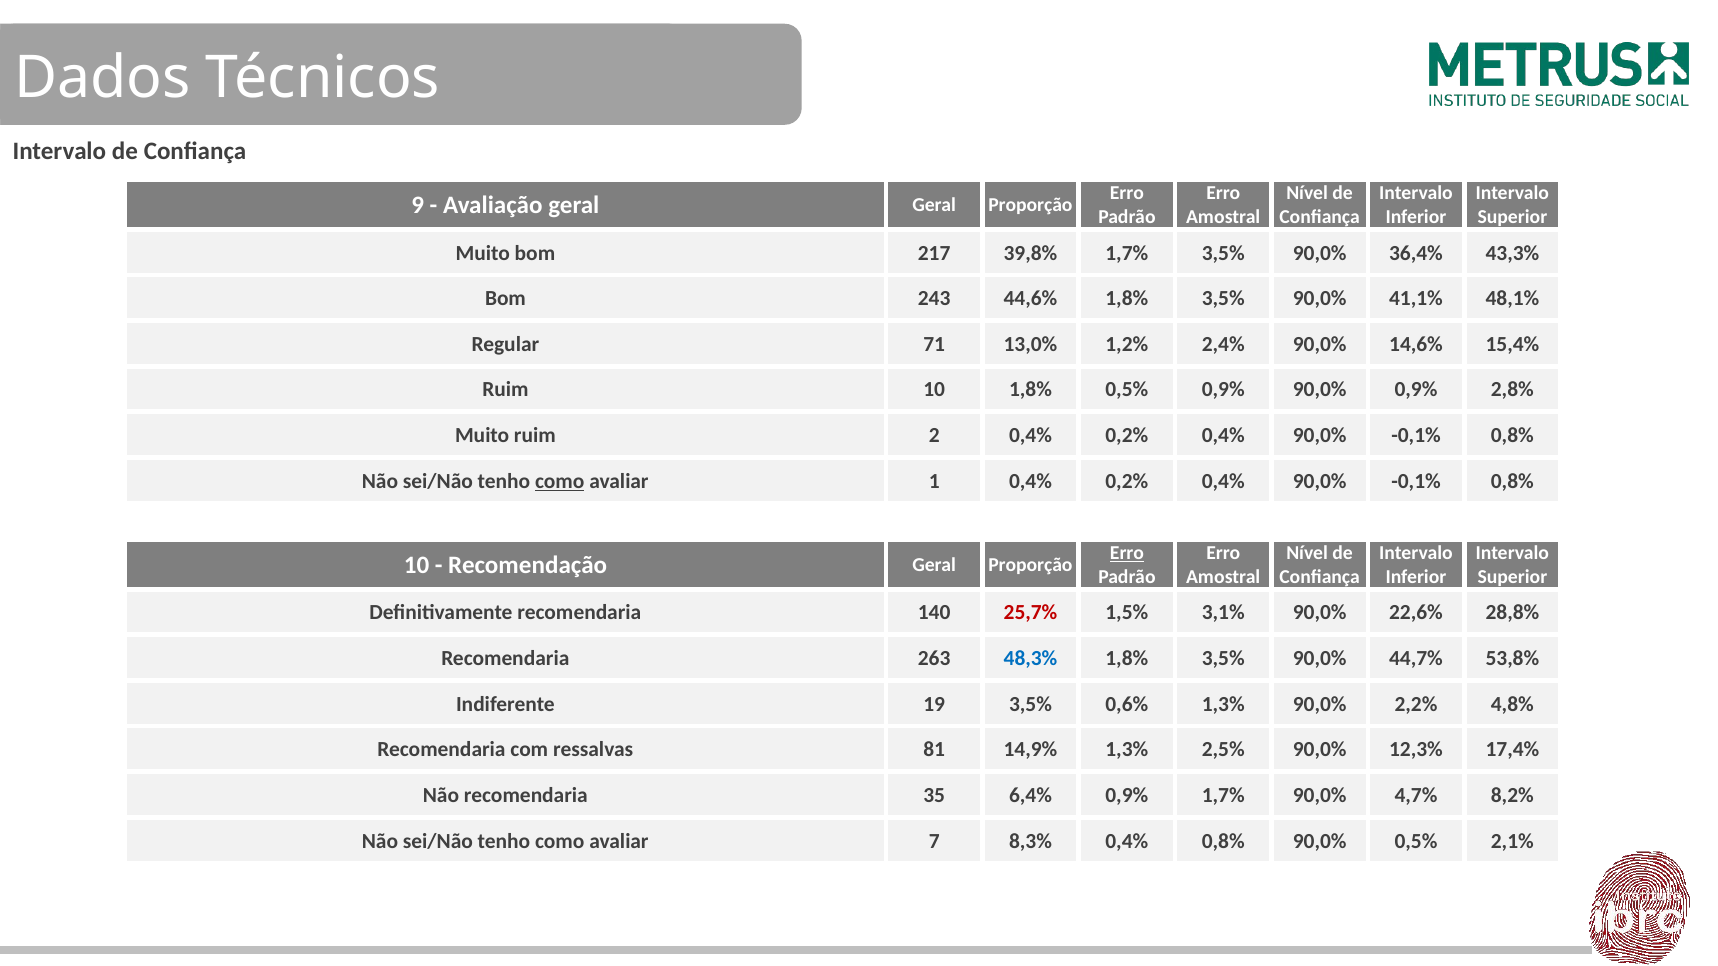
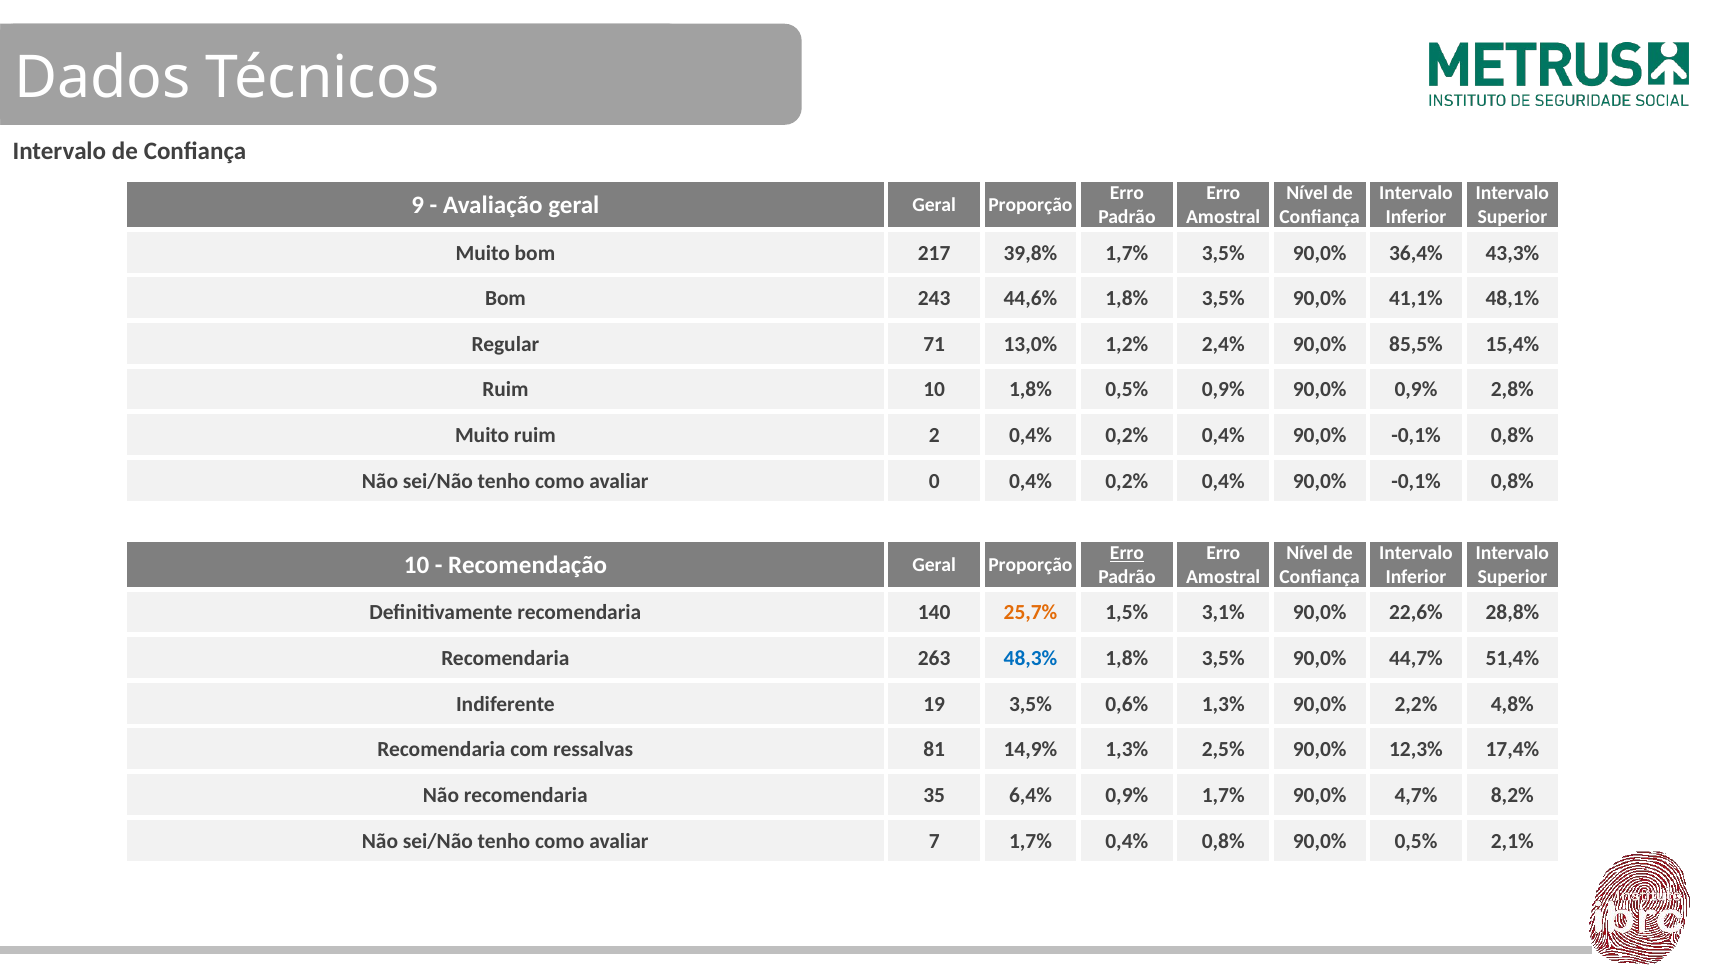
14,6%: 14,6% -> 85,5%
como at (560, 481) underline: present -> none
1: 1 -> 0
25,7% colour: red -> orange
53,8%: 53,8% -> 51,4%
7 8,3%: 8,3% -> 1,7%
